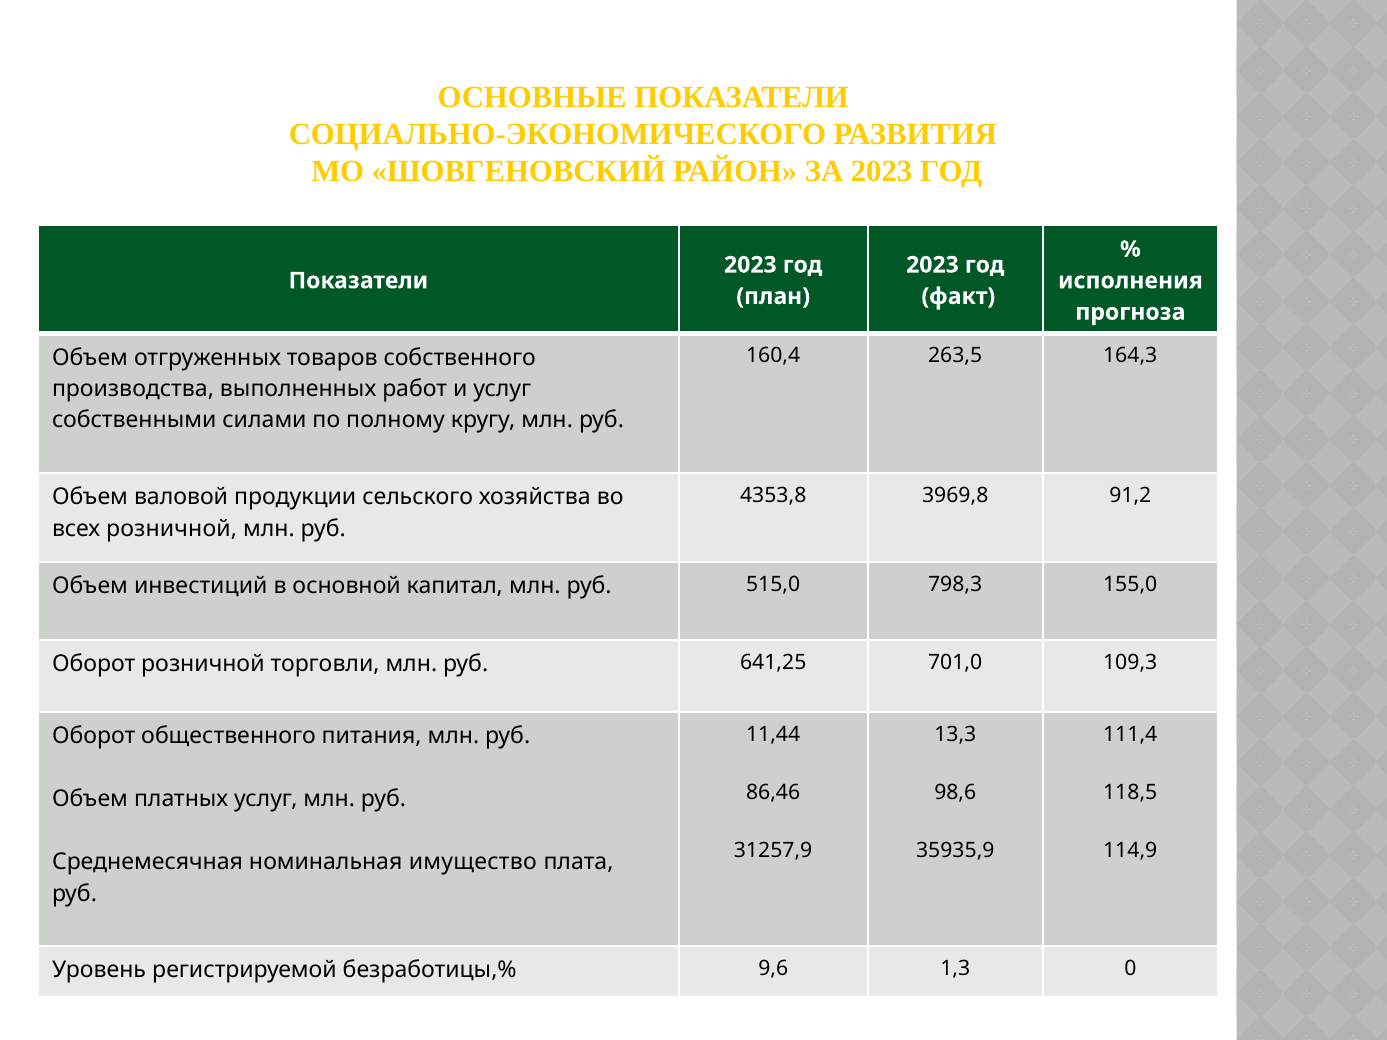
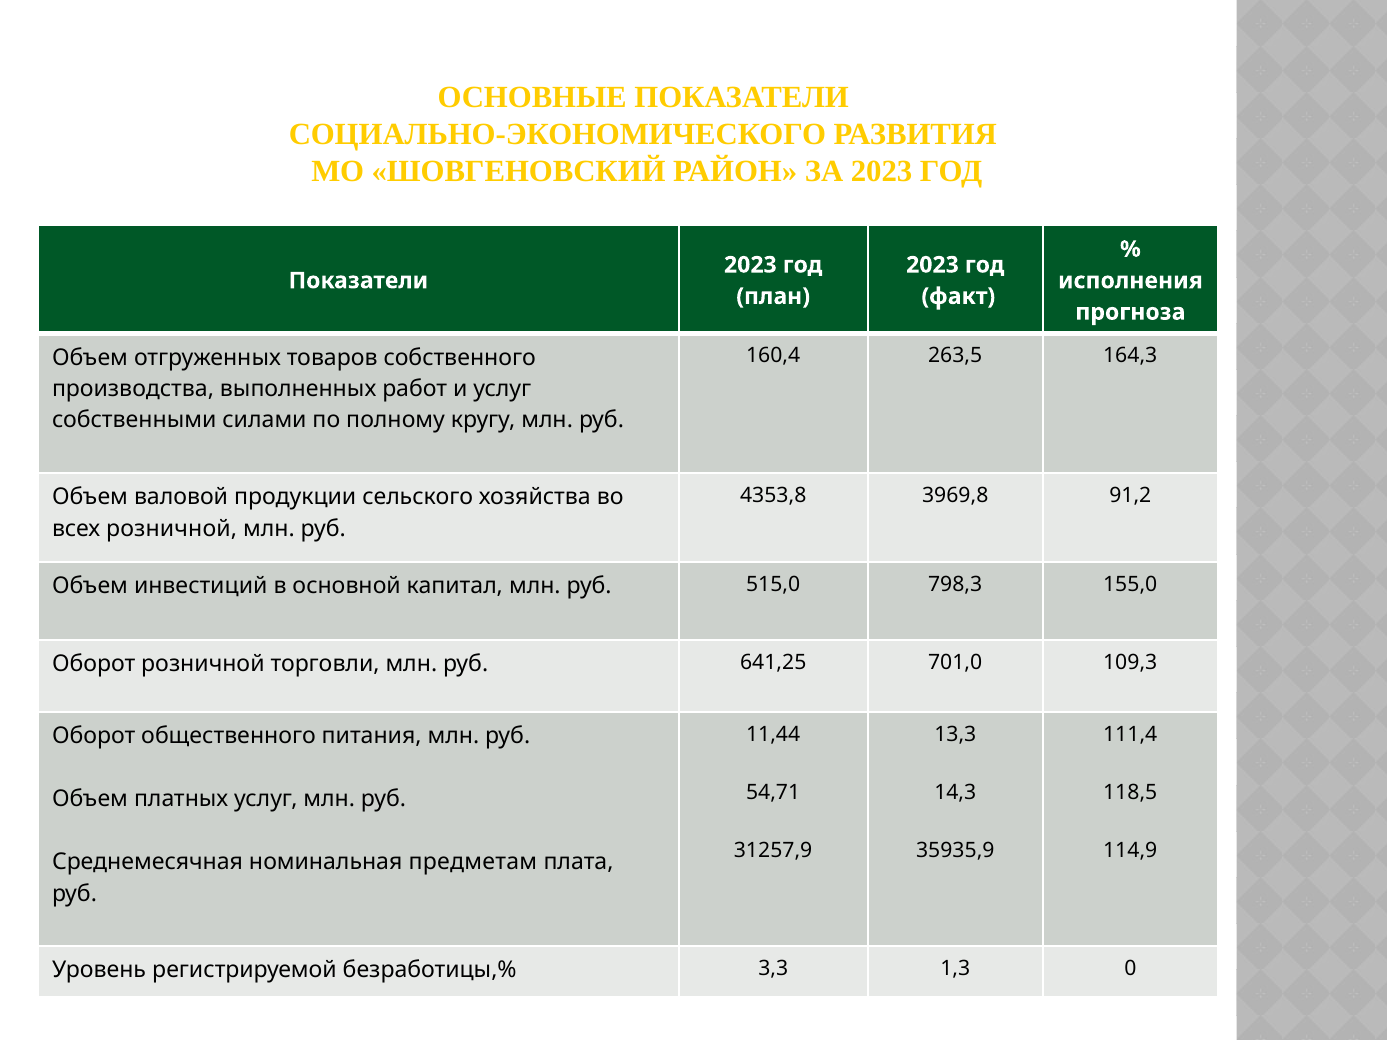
86,46: 86,46 -> 54,71
98,6: 98,6 -> 14,3
имущество: имущество -> предметам
9,6: 9,6 -> 3,3
